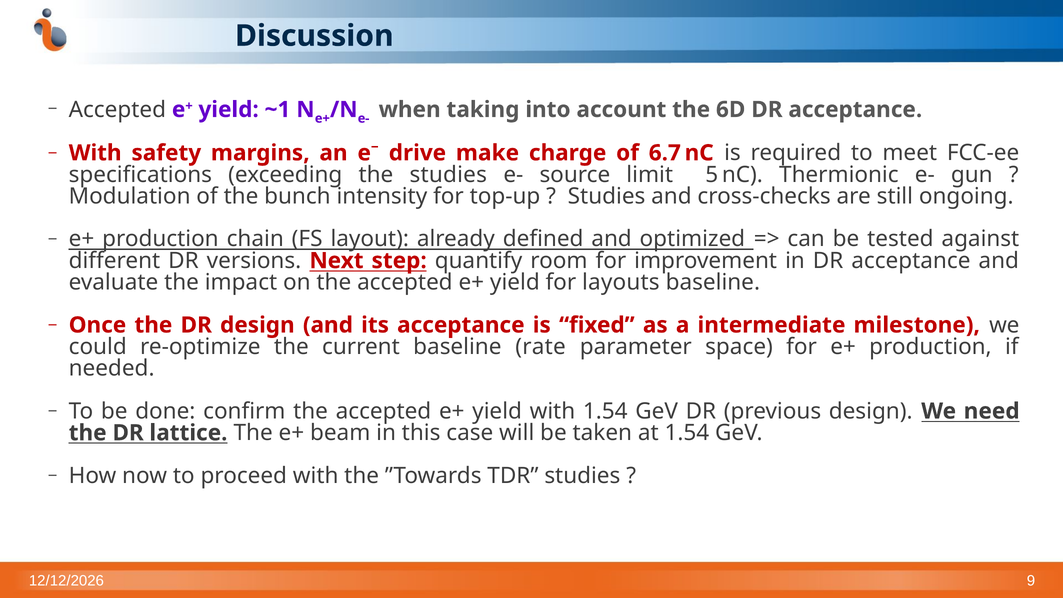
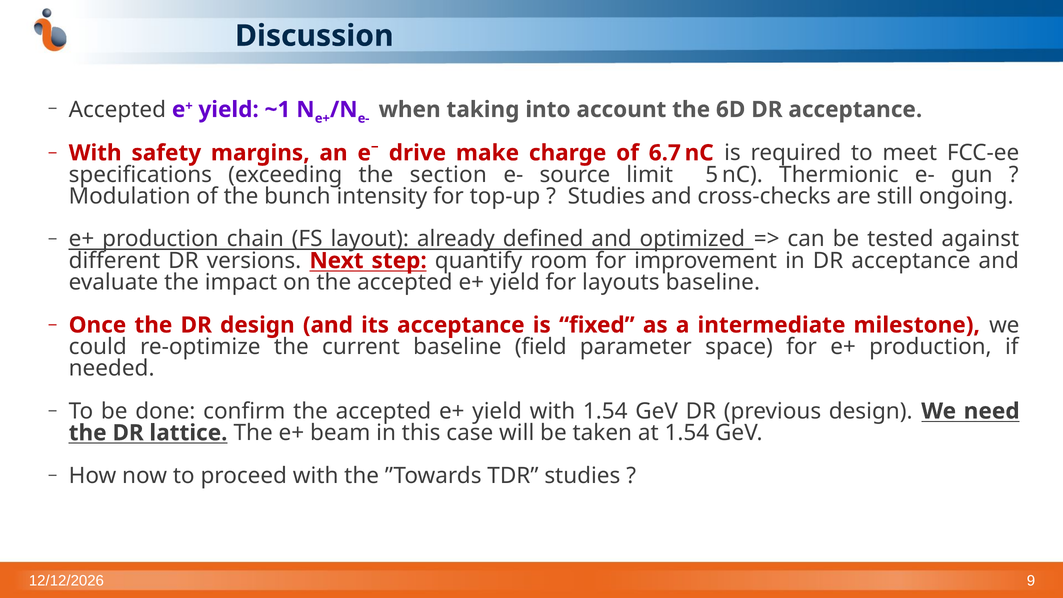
the studies: studies -> section
rate: rate -> field
